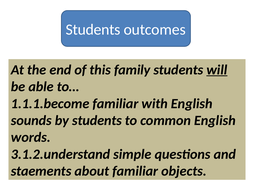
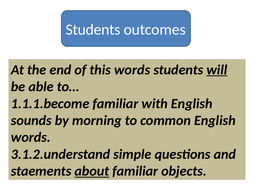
this family: family -> words
by students: students -> morning
about underline: none -> present
